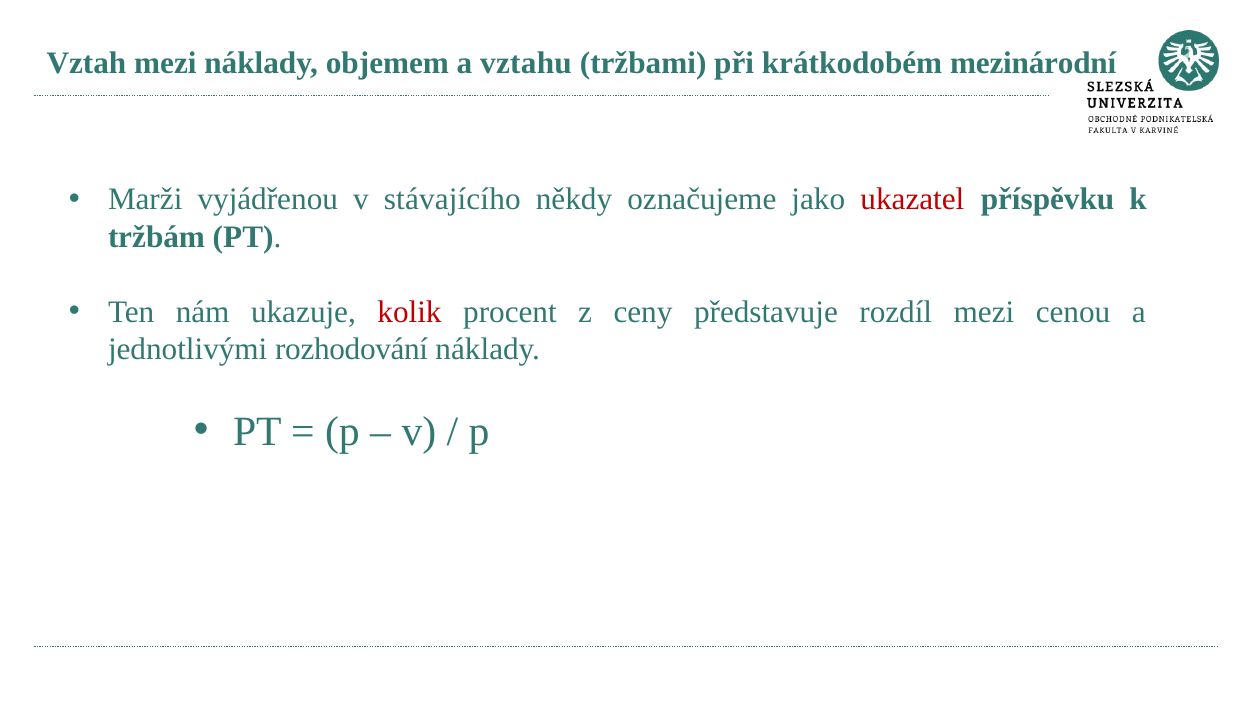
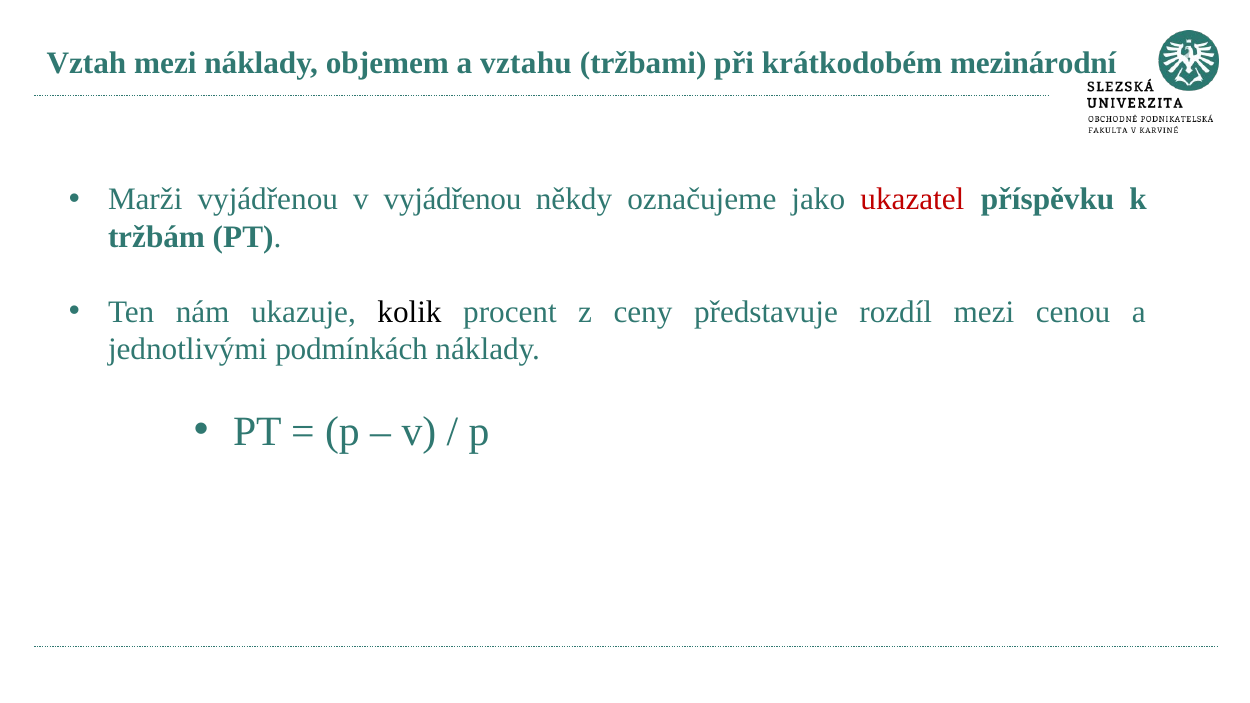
v stávajícího: stávajícího -> vyjádřenou
kolik colour: red -> black
rozhodování: rozhodování -> podmínkách
